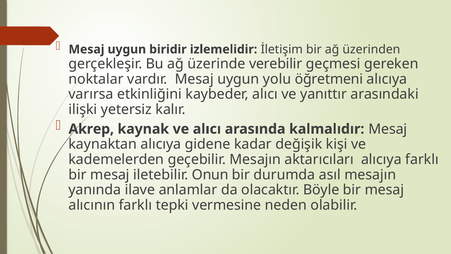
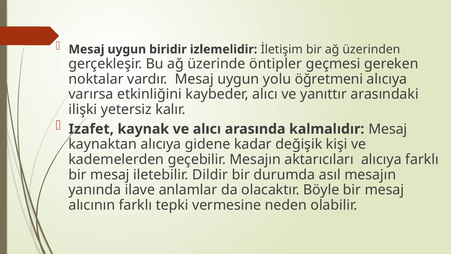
verebilir: verebilir -> öntipler
Akrep: Akrep -> Izafet
Onun: Onun -> Dildir
